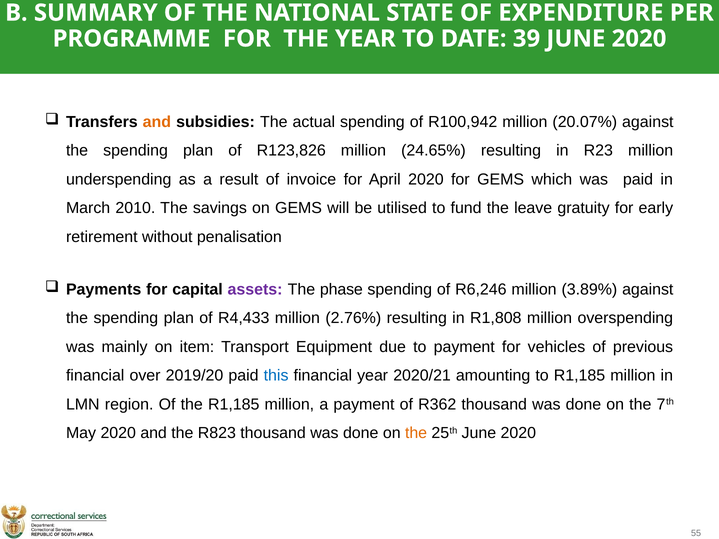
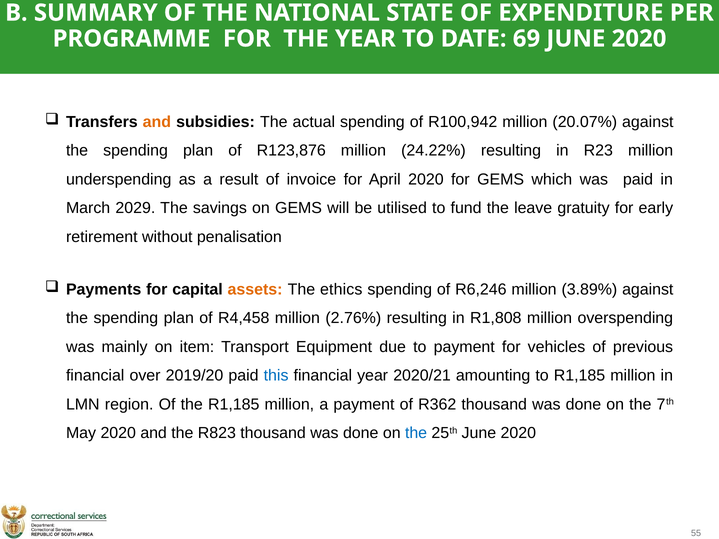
39: 39 -> 69
R123,826: R123,826 -> R123,876
24.65%: 24.65% -> 24.22%
2010: 2010 -> 2029
assets colour: purple -> orange
phase: phase -> ethics
R4,433: R4,433 -> R4,458
the at (416, 433) colour: orange -> blue
